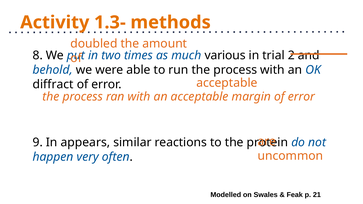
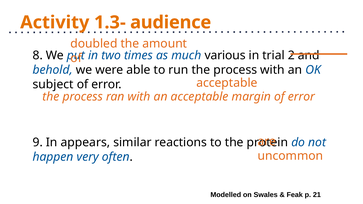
methods: methods -> audience
diffract: diffract -> subject
